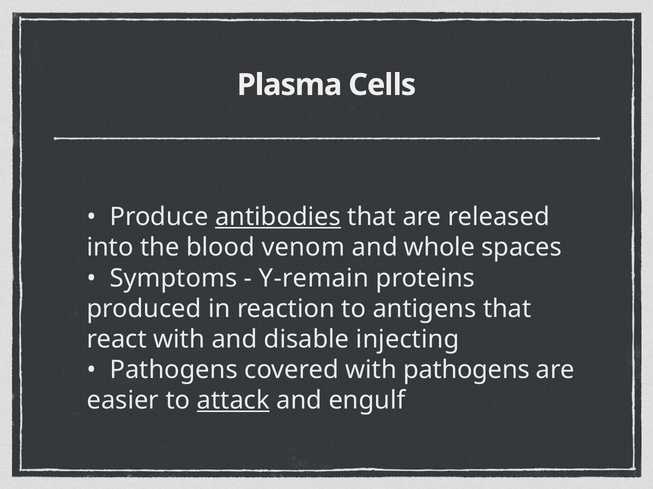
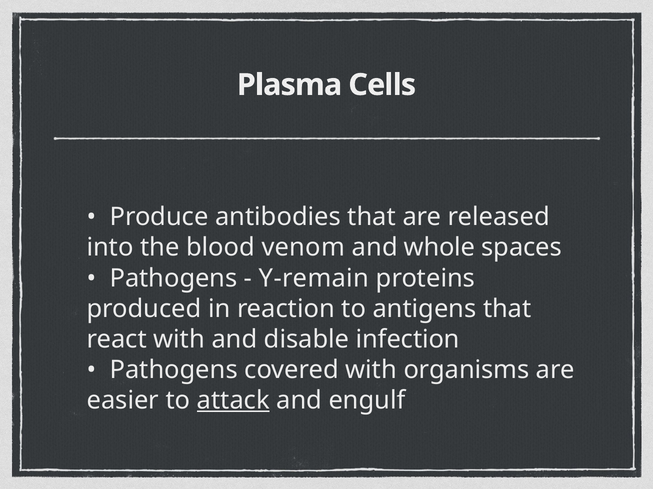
antibodies underline: present -> none
Symptoms at (173, 279): Symptoms -> Pathogens
injecting: injecting -> infection
with pathogens: pathogens -> organisms
